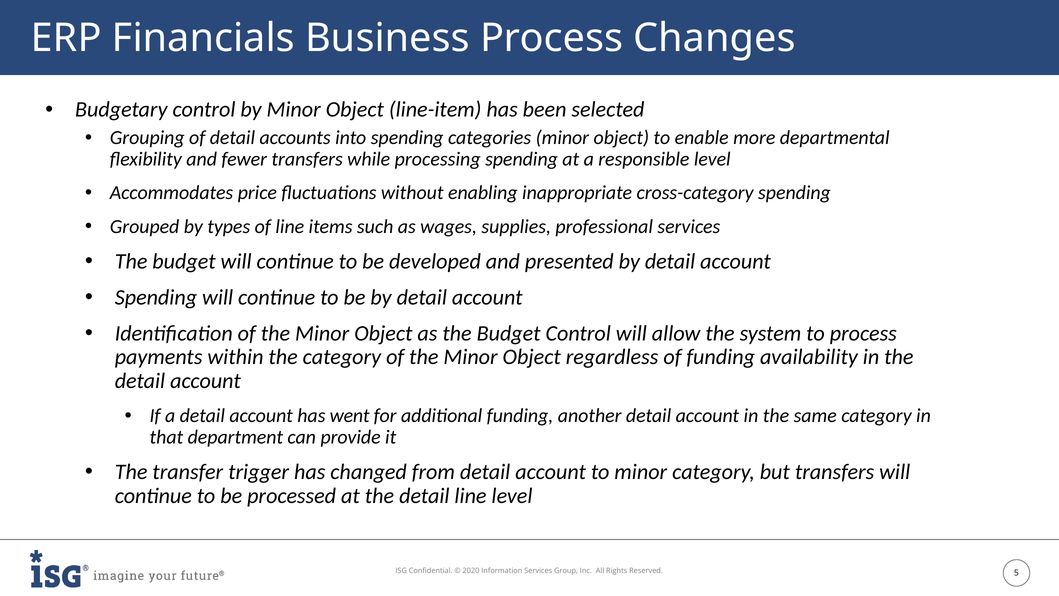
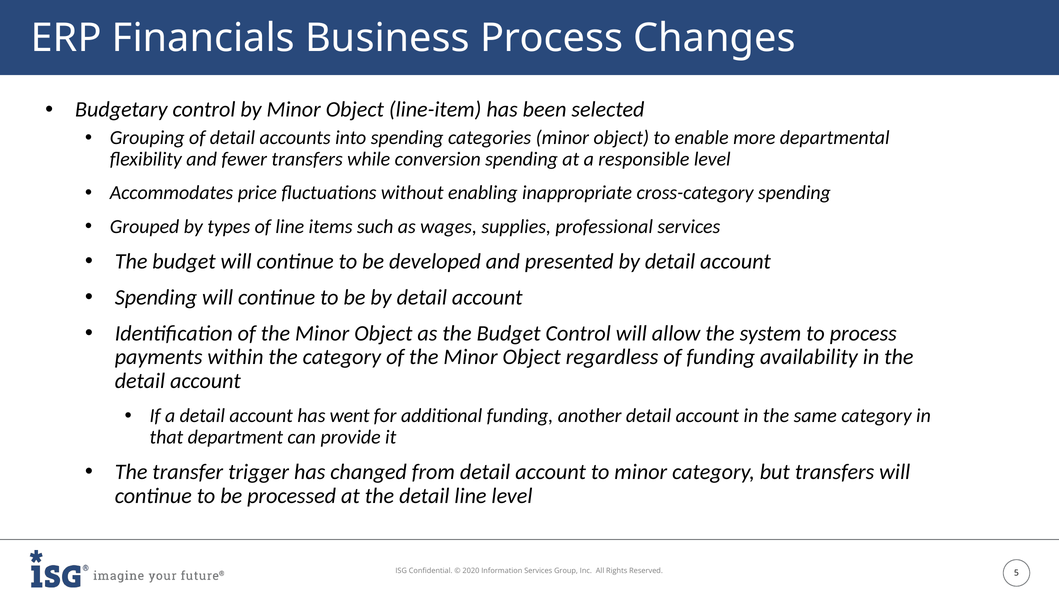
processing: processing -> conversion
